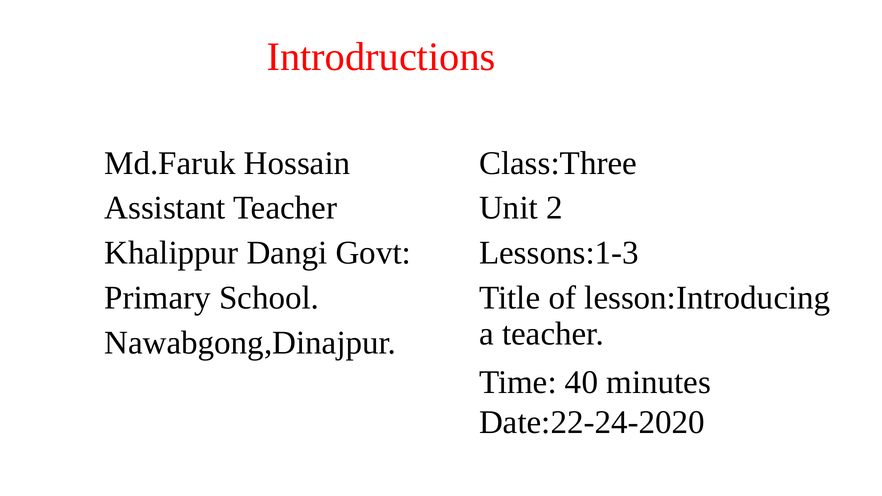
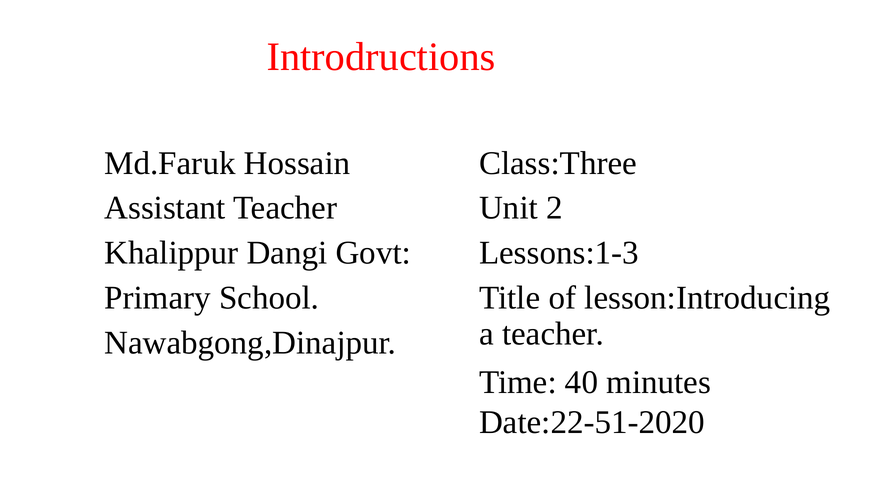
Date:22-24-2020: Date:22-24-2020 -> Date:22-51-2020
